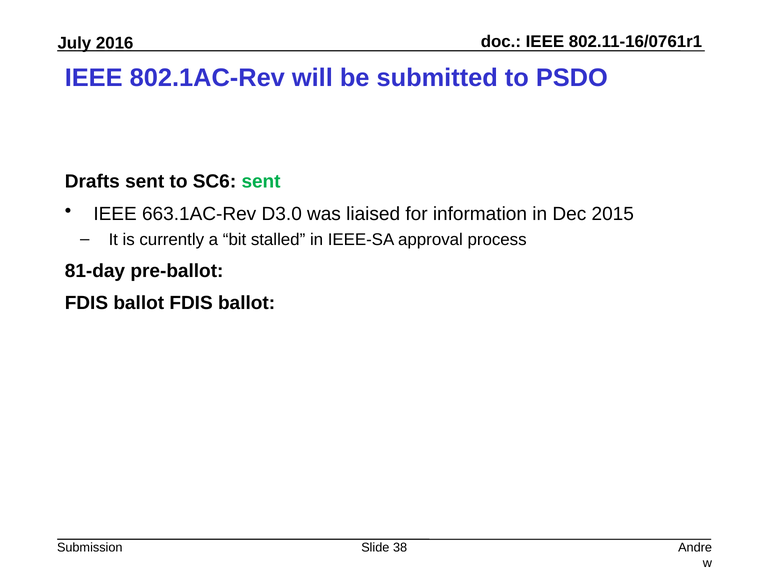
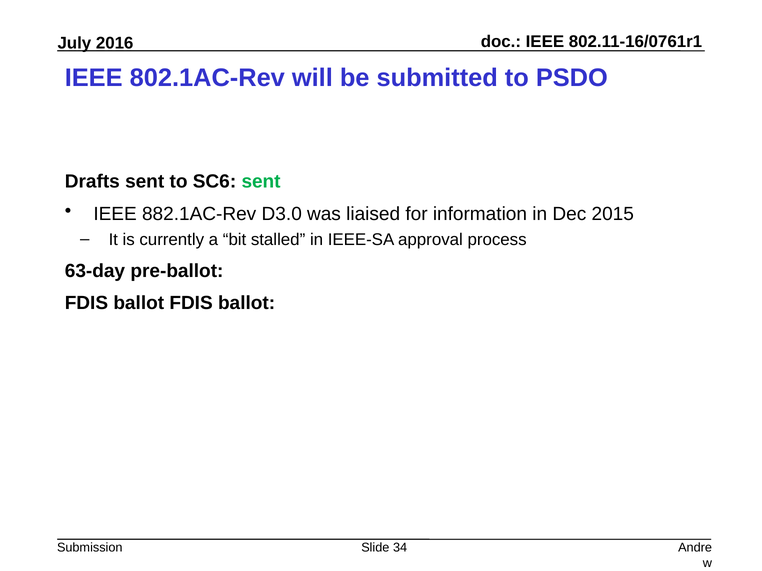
663.1AC-Rev: 663.1AC-Rev -> 882.1AC-Rev
81-day: 81-day -> 63-day
38: 38 -> 34
